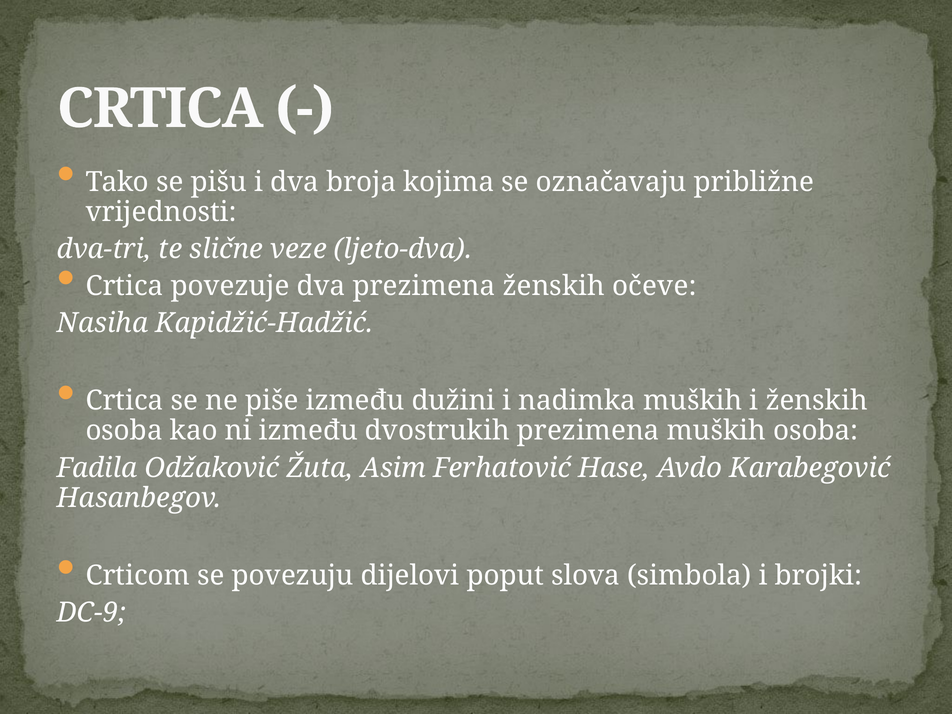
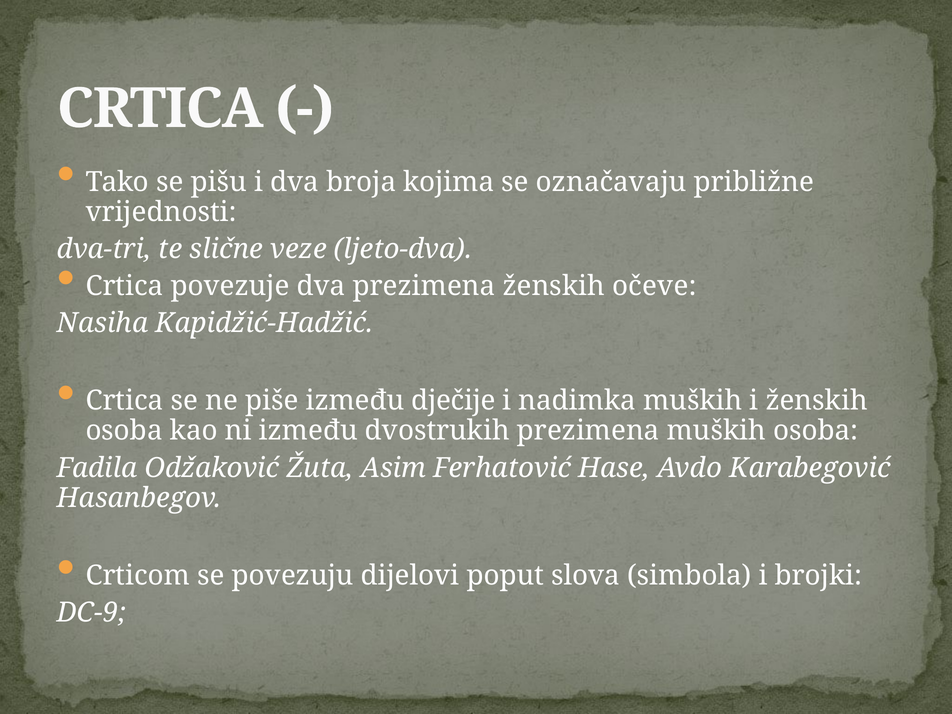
dužini: dužini -> dječije
